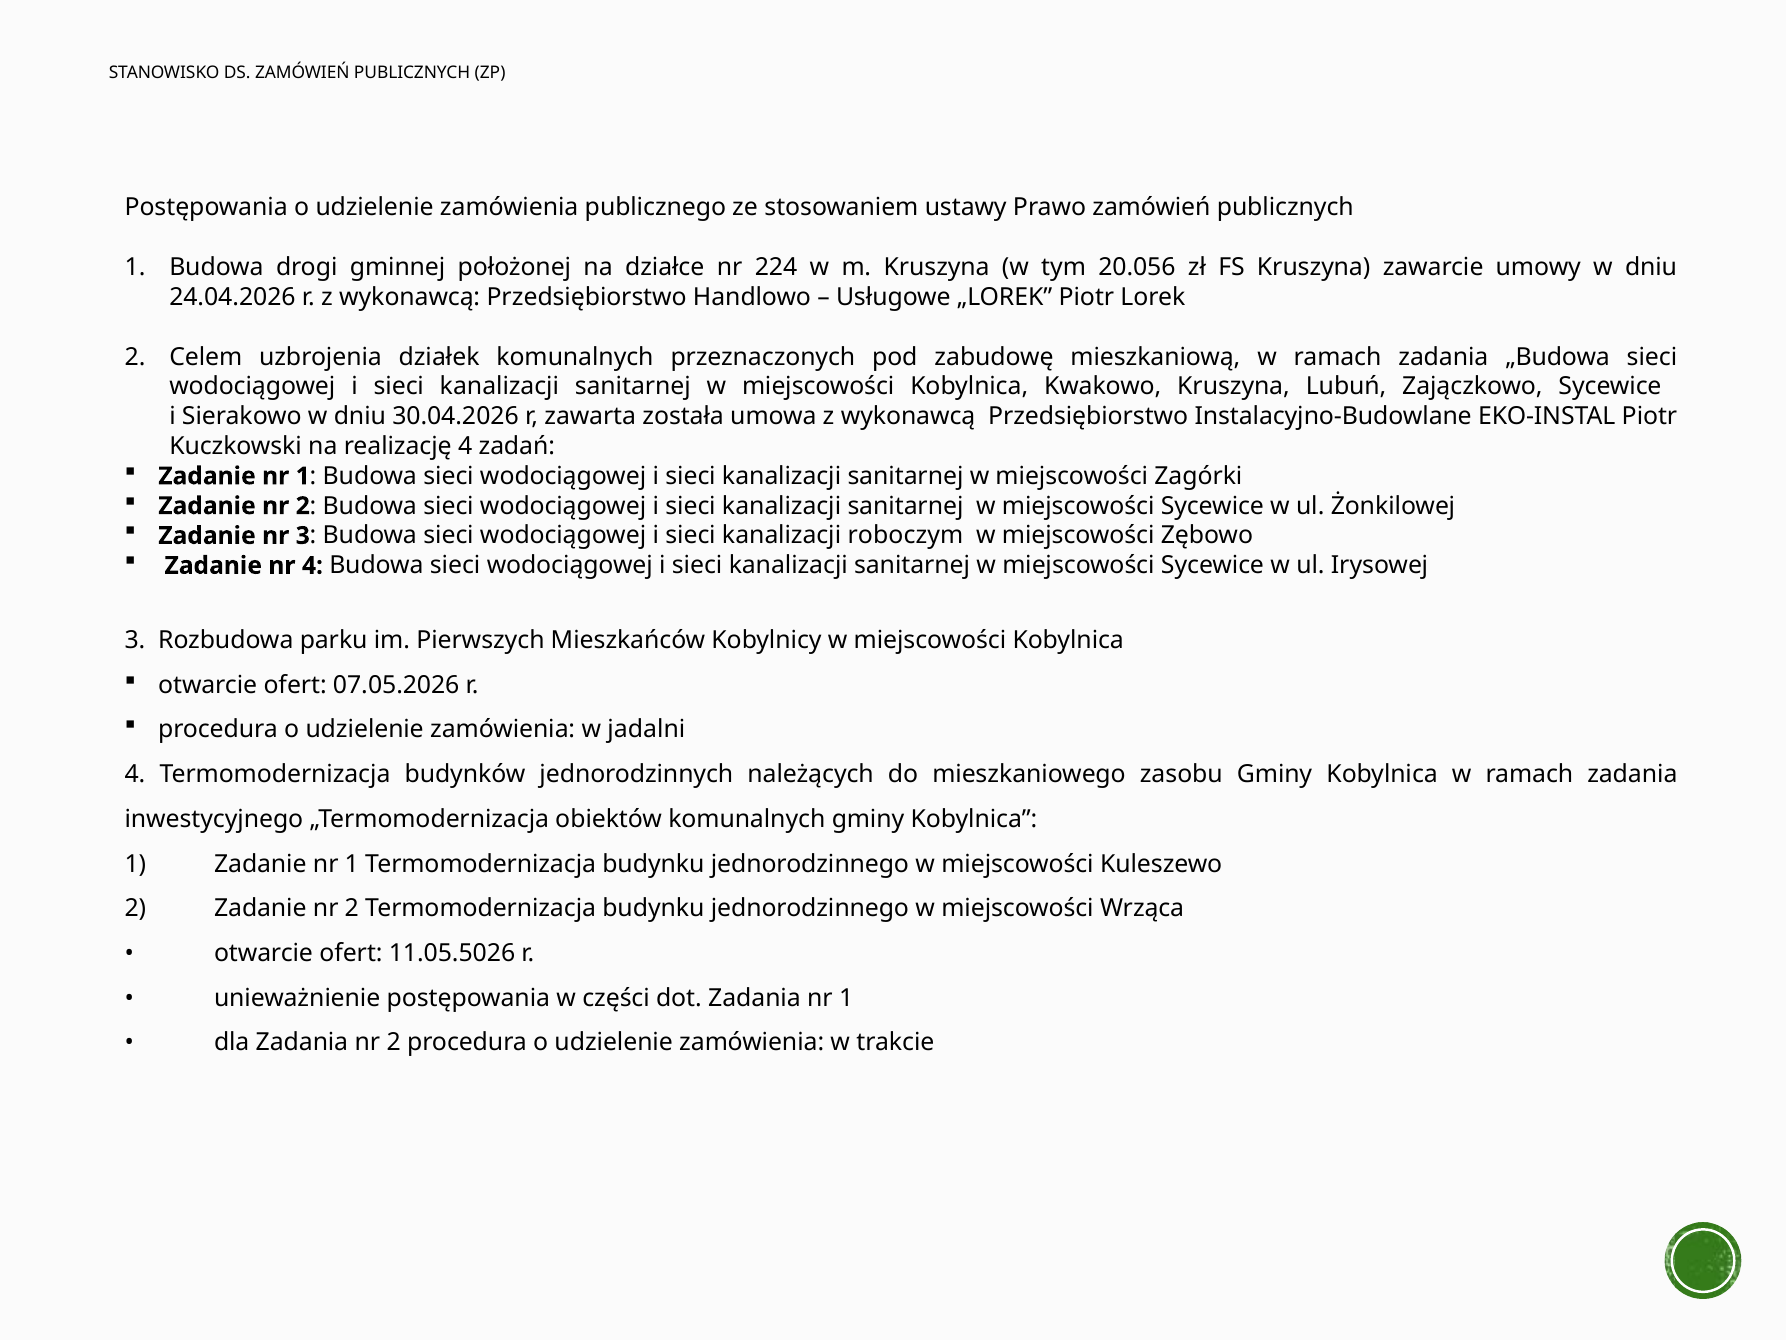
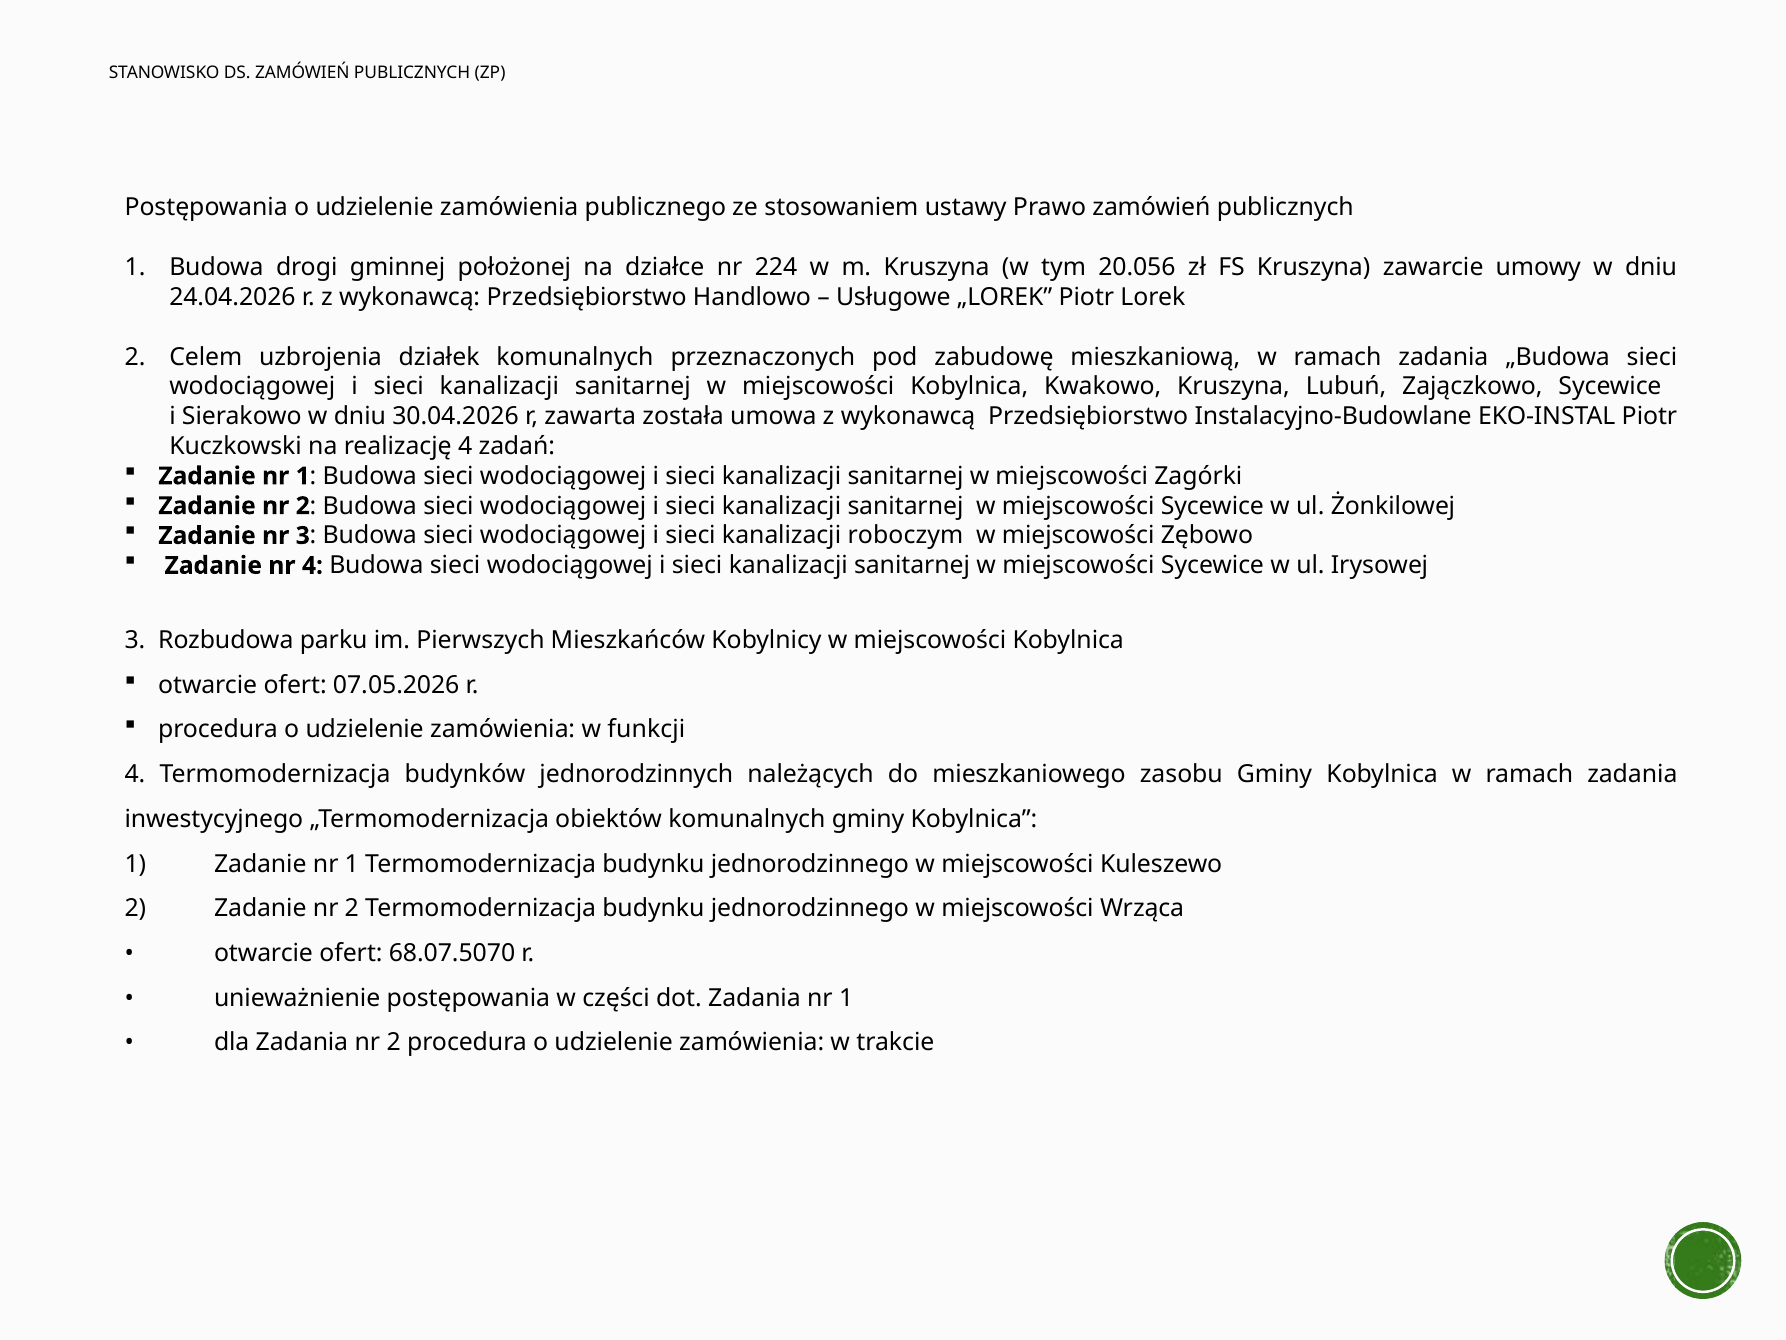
jadalni: jadalni -> funkcji
11.05.5026: 11.05.5026 -> 68.07.5070
